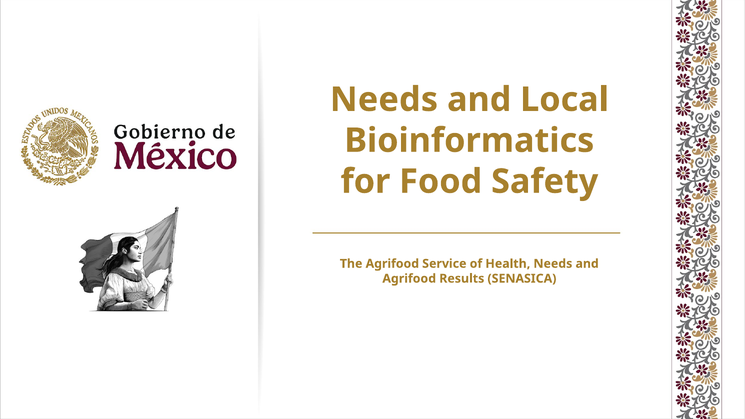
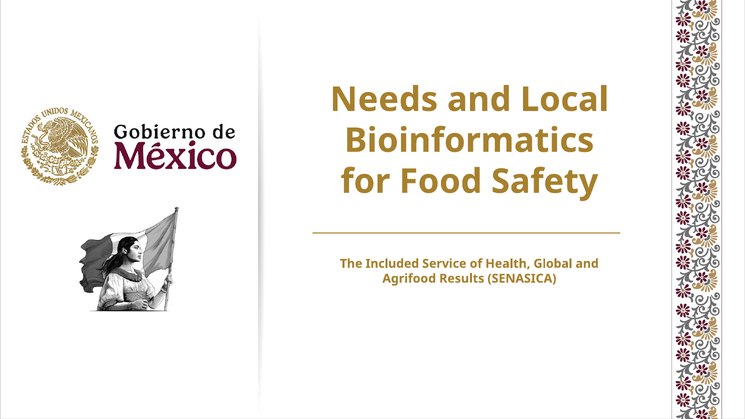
The Agrifood: Agrifood -> Included
Health Needs: Needs -> Global
